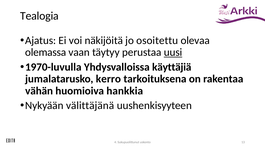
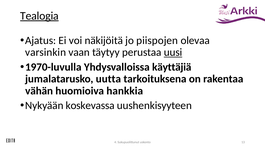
Tealogia underline: none -> present
osoitettu: osoitettu -> piispojen
olemassa: olemassa -> varsinkin
kerro: kerro -> uutta
välittäjänä: välittäjänä -> koskevassa
